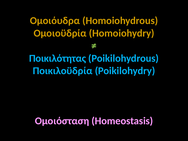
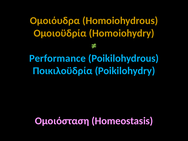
Ποικιλότητας: Ποικιλότητας -> Performance
